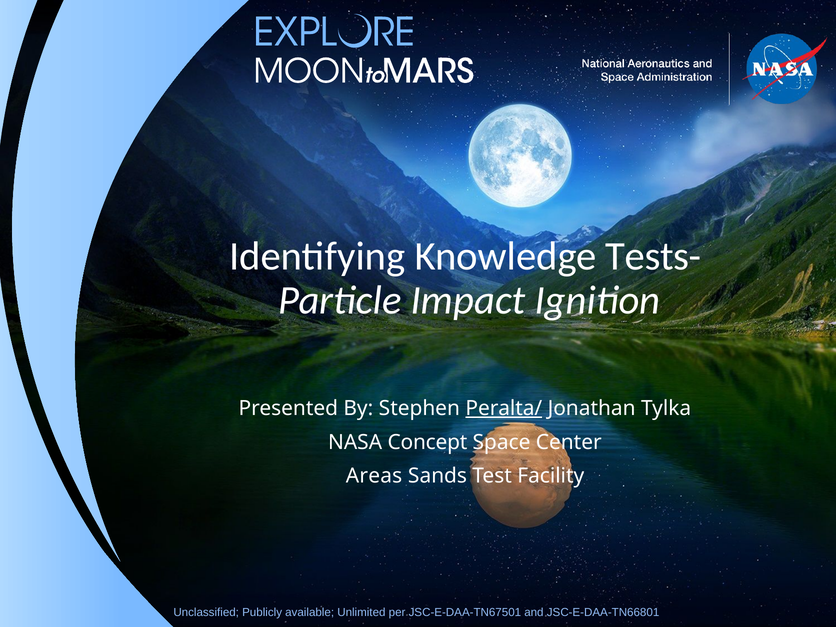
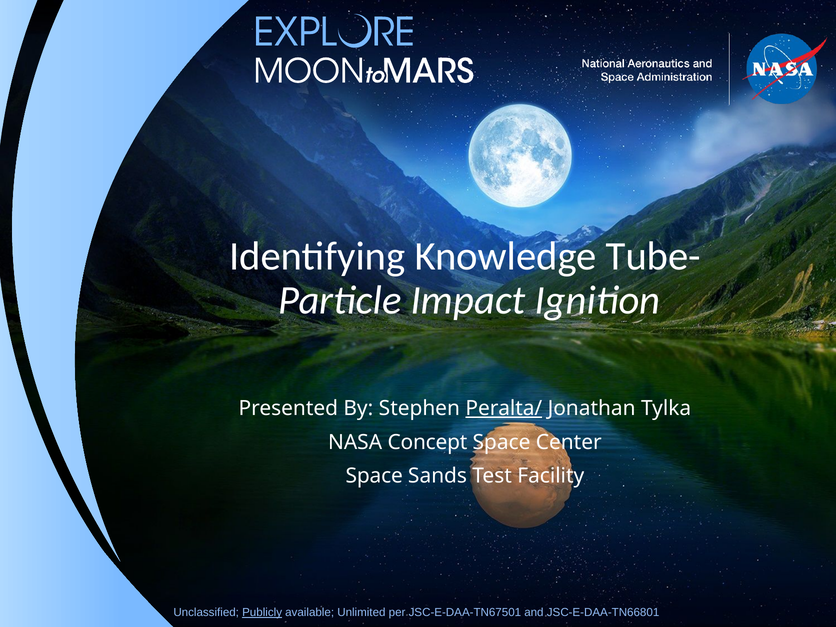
Tests-: Tests- -> Tube-
Areas at (374, 476): Areas -> Space
Publicly underline: none -> present
